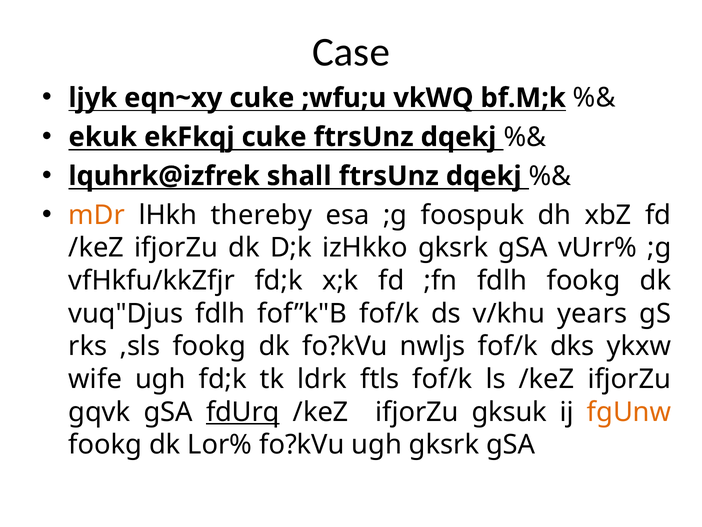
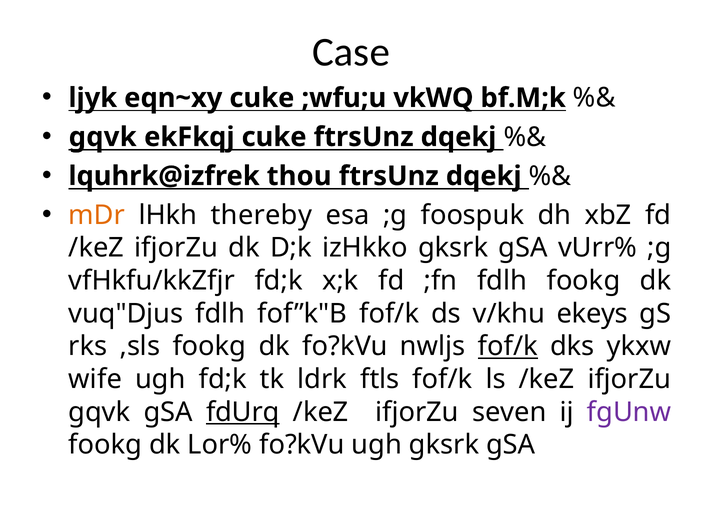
ekuk at (103, 137): ekuk -> gqvk
shall: shall -> thou
years: years -> ekeys
fof/k at (508, 346) underline: none -> present
gksuk: gksuk -> seven
fgUnw colour: orange -> purple
